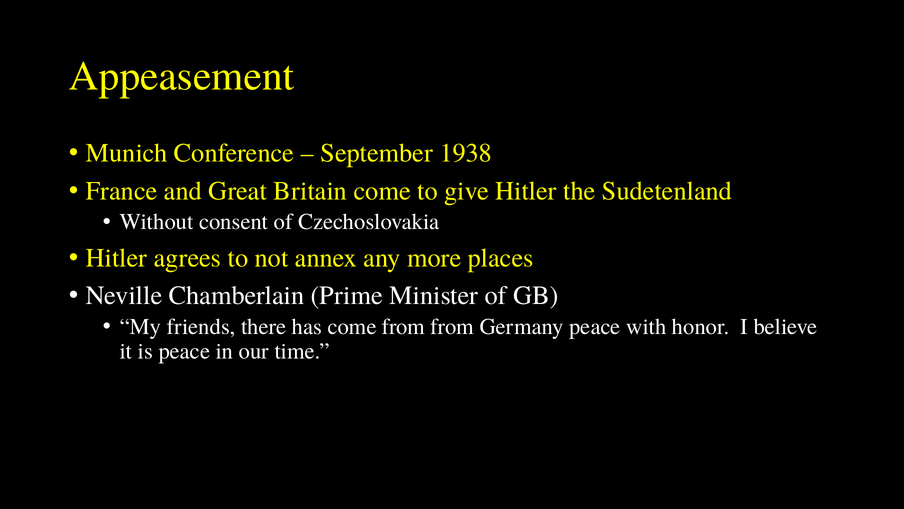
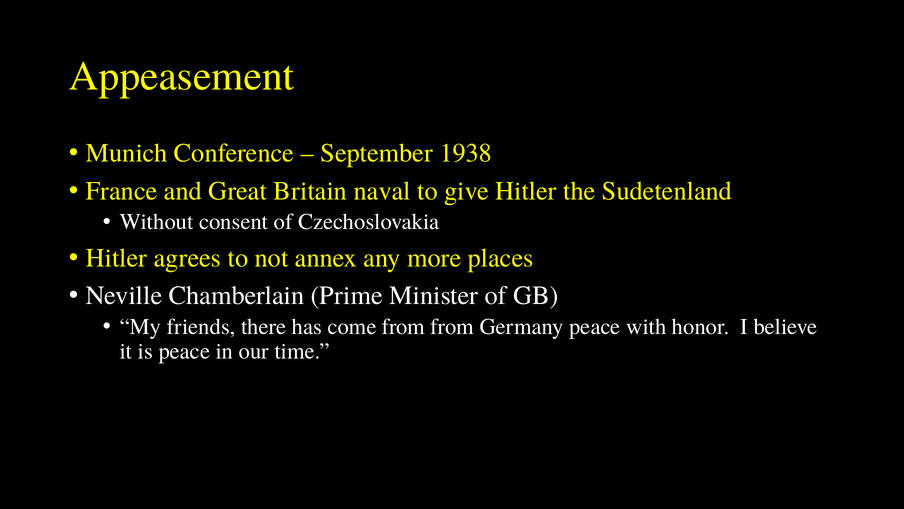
Britain come: come -> naval
